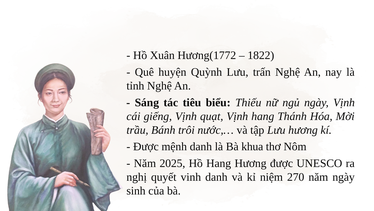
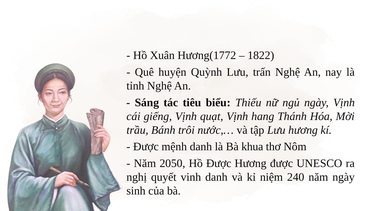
2025: 2025 -> 2050
Hồ Hang: Hang -> Được
270: 270 -> 240
